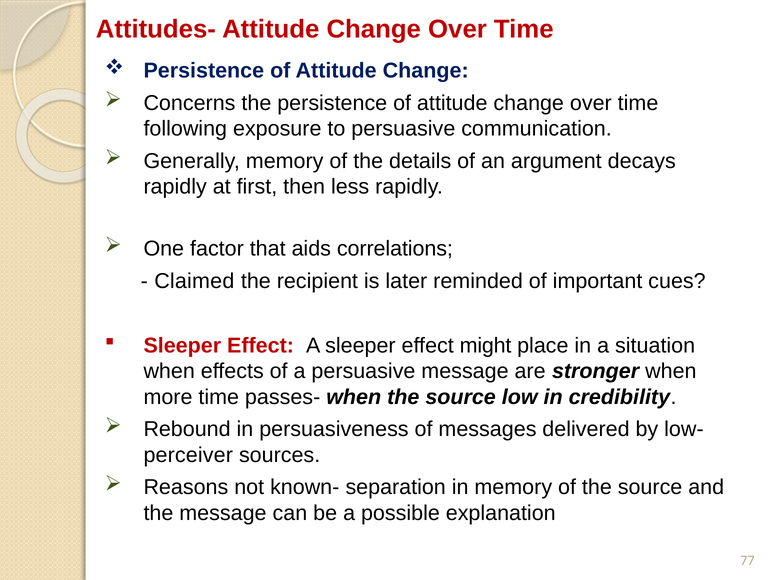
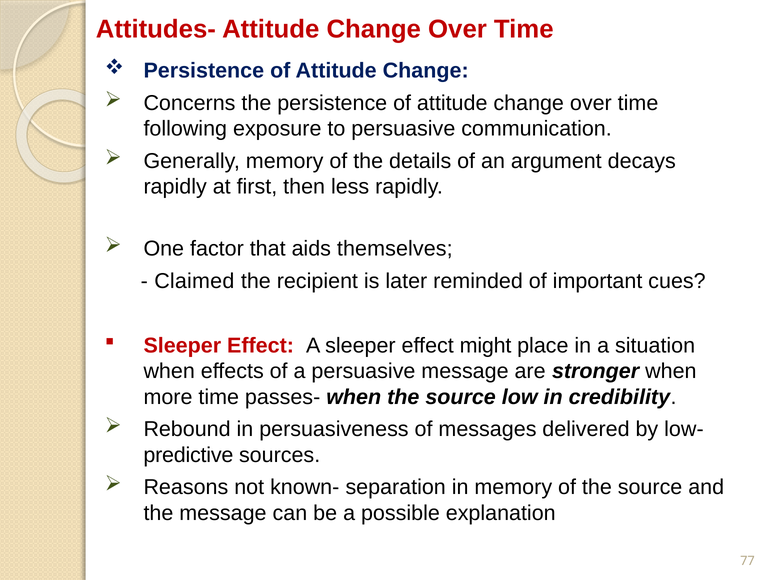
correlations: correlations -> themselves
perceiver: perceiver -> predictive
